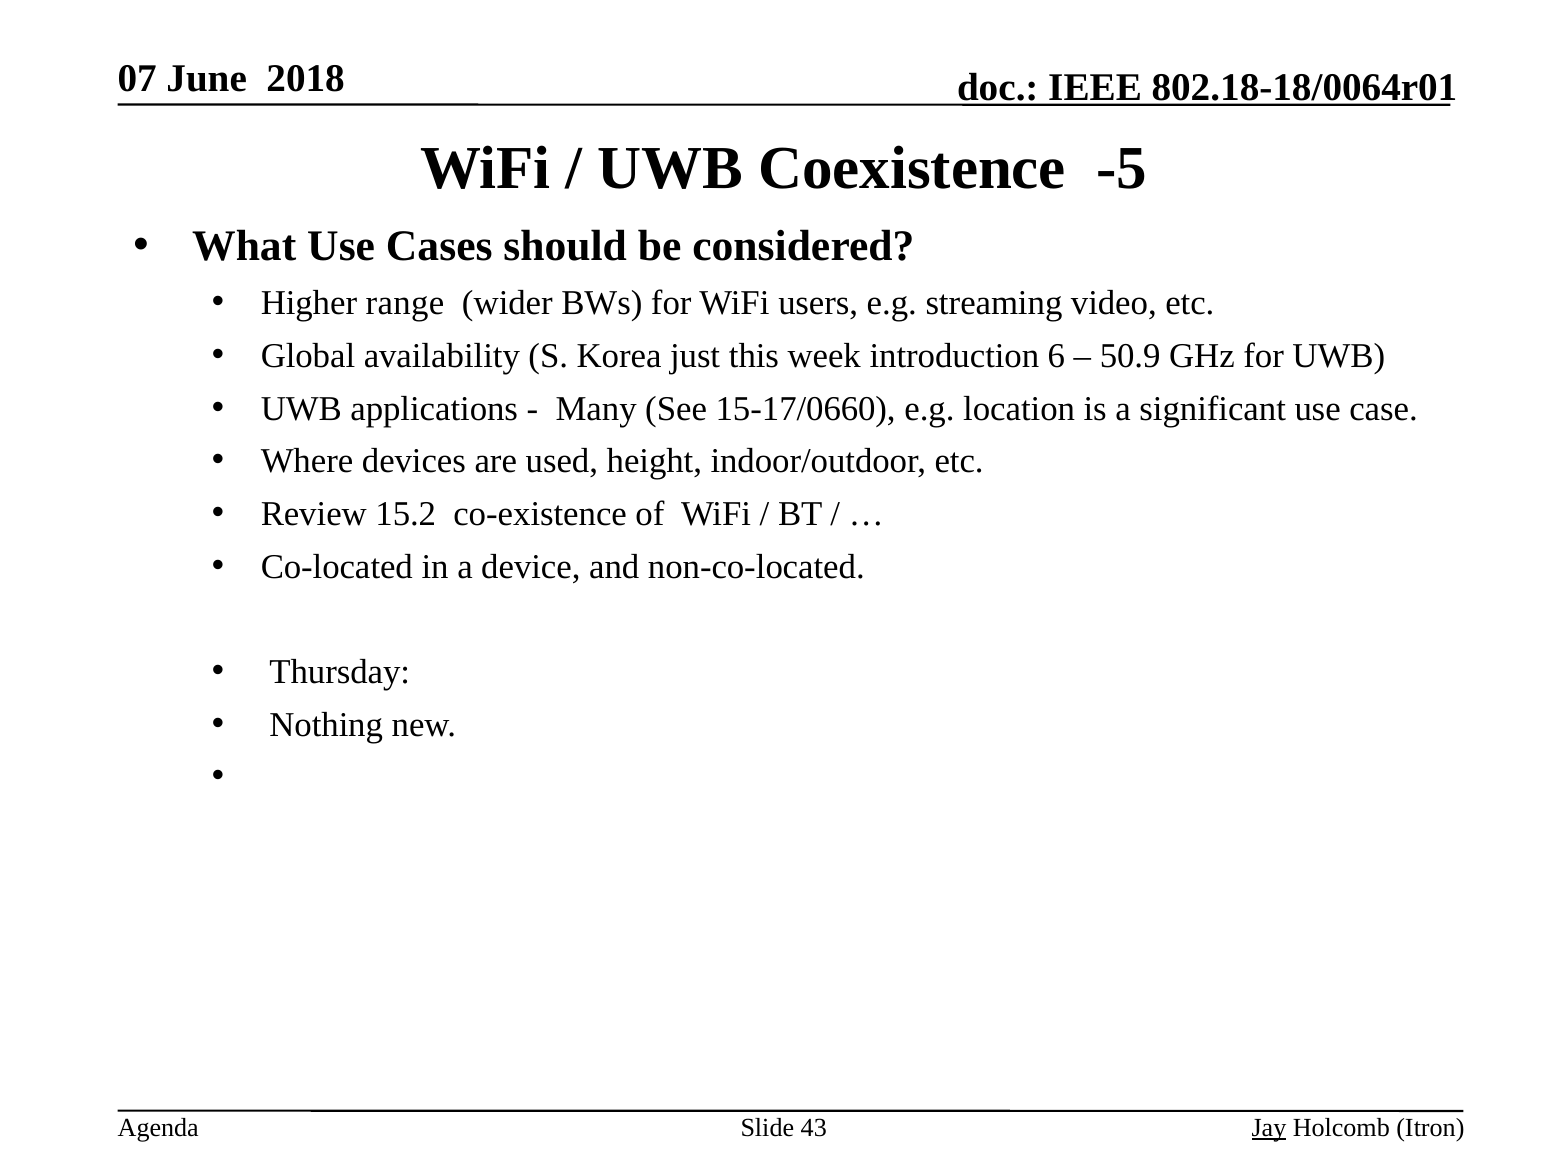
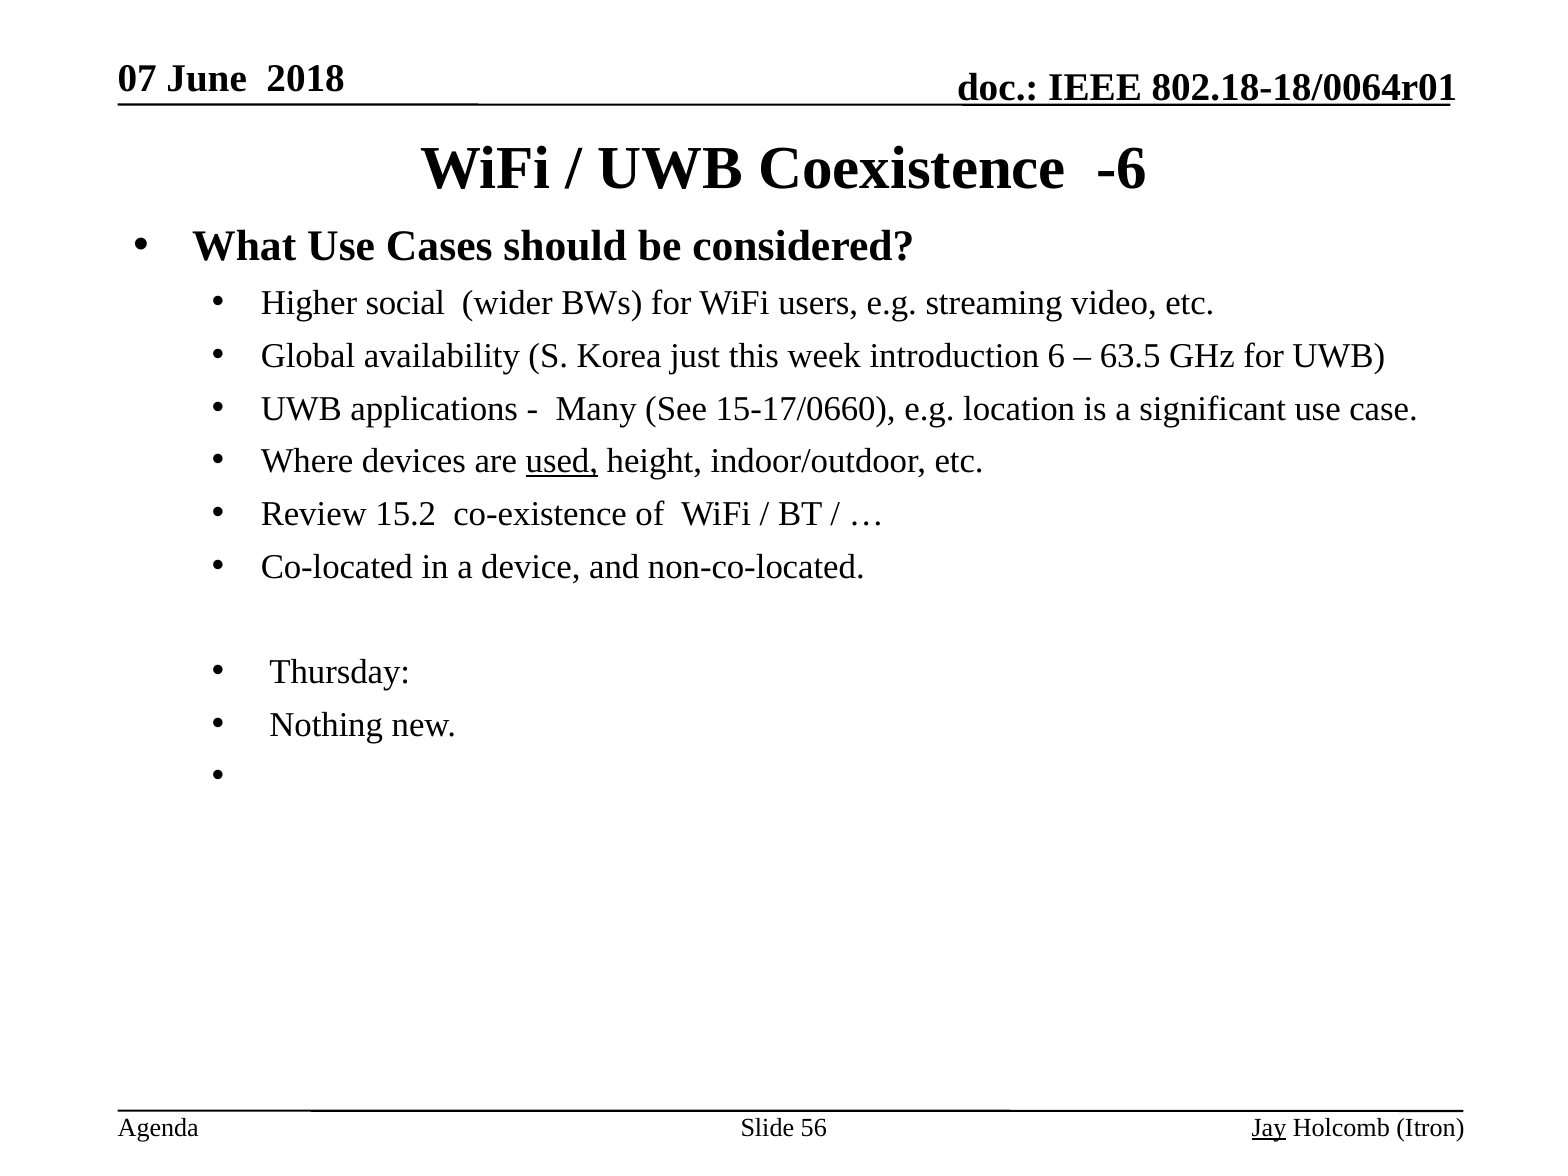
-5: -5 -> -6
range: range -> social
50.9: 50.9 -> 63.5
used underline: none -> present
43: 43 -> 56
